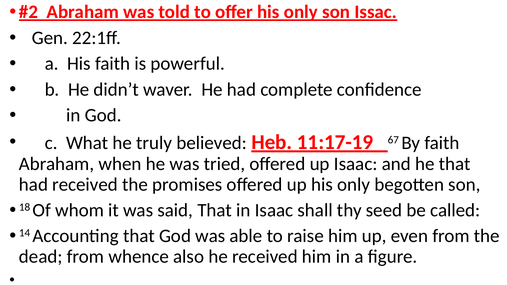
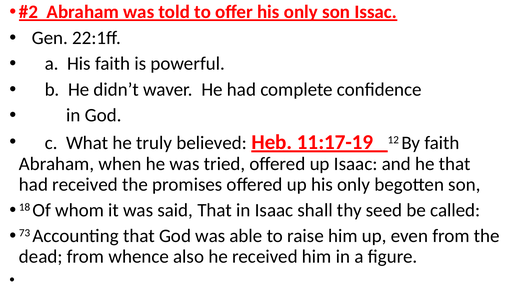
67: 67 -> 12
14: 14 -> 73
